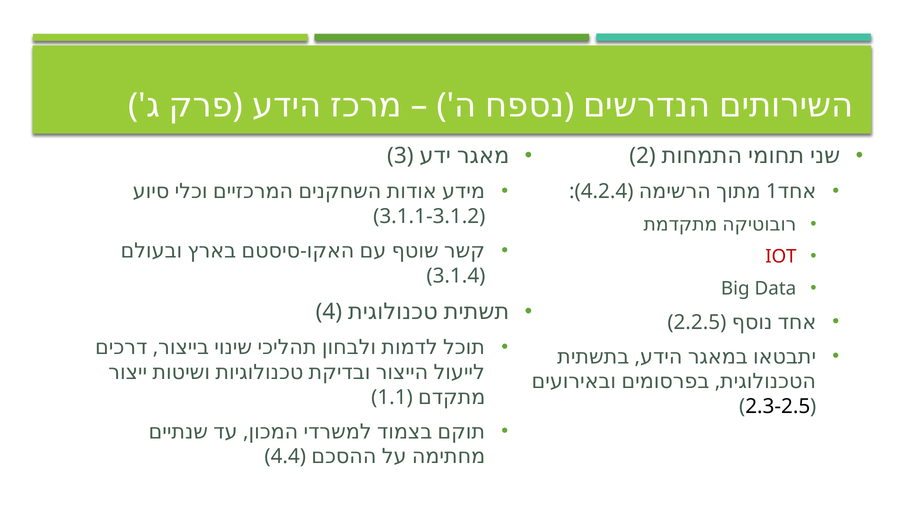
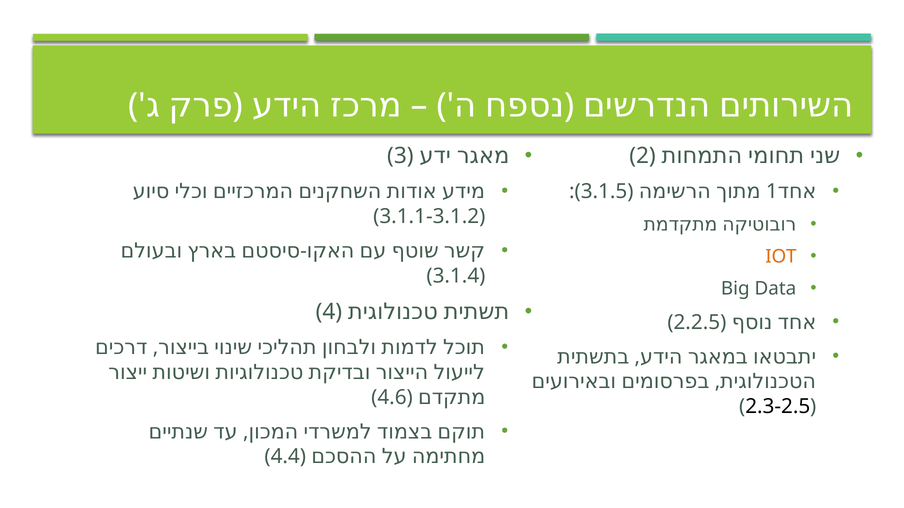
4.2.4: 4.2.4 -> 3.1.5
IOT colour: red -> orange
1.1: 1.1 -> 4.6
